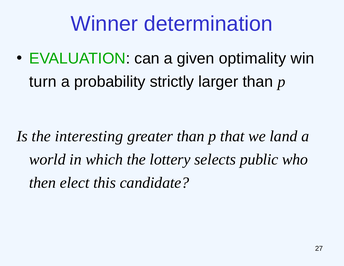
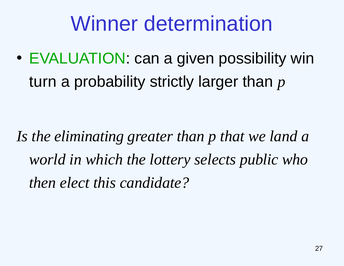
optimality: optimality -> possibility
interesting: interesting -> eliminating
